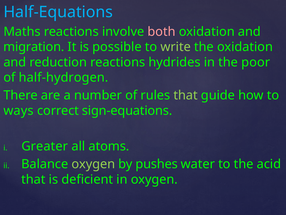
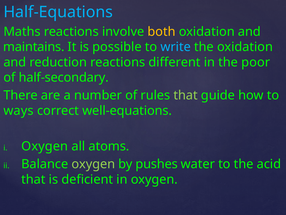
both colour: pink -> yellow
migration: migration -> maintains
write colour: light green -> light blue
hydrides: hydrides -> different
half-hydrogen: half-hydrogen -> half-secondary
sign-equations: sign-equations -> well-equations
Greater at (45, 146): Greater -> Oxygen
